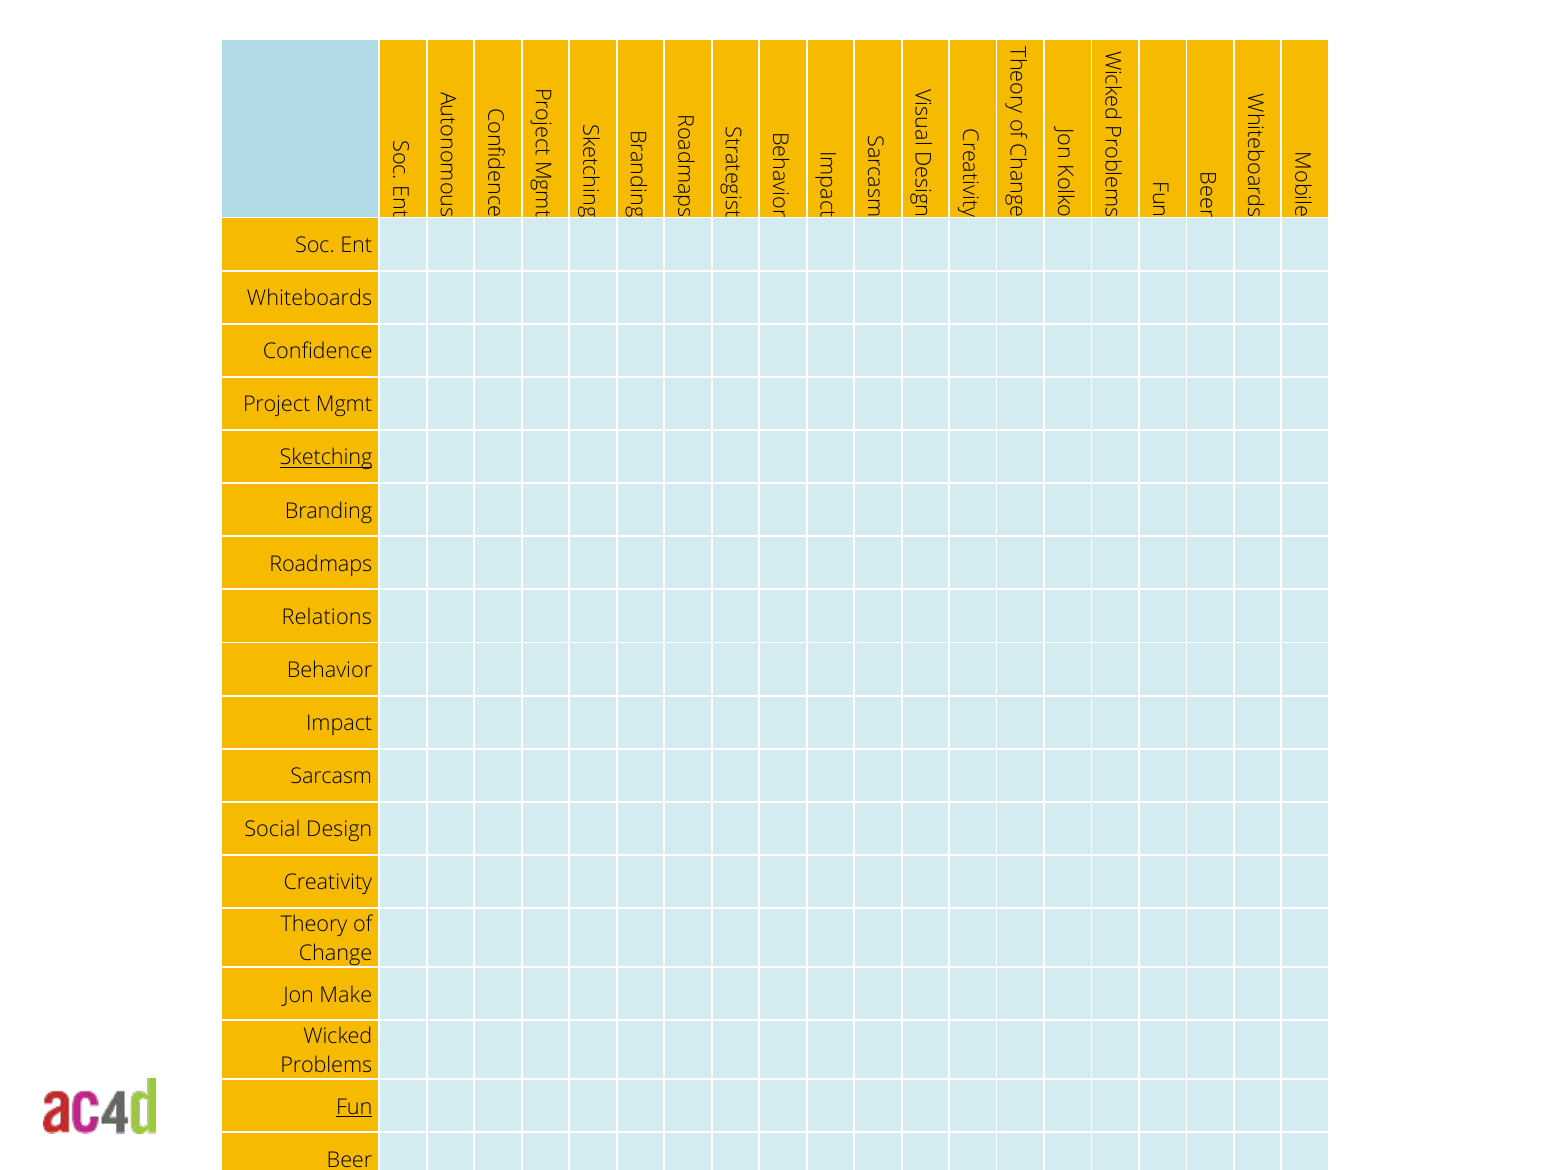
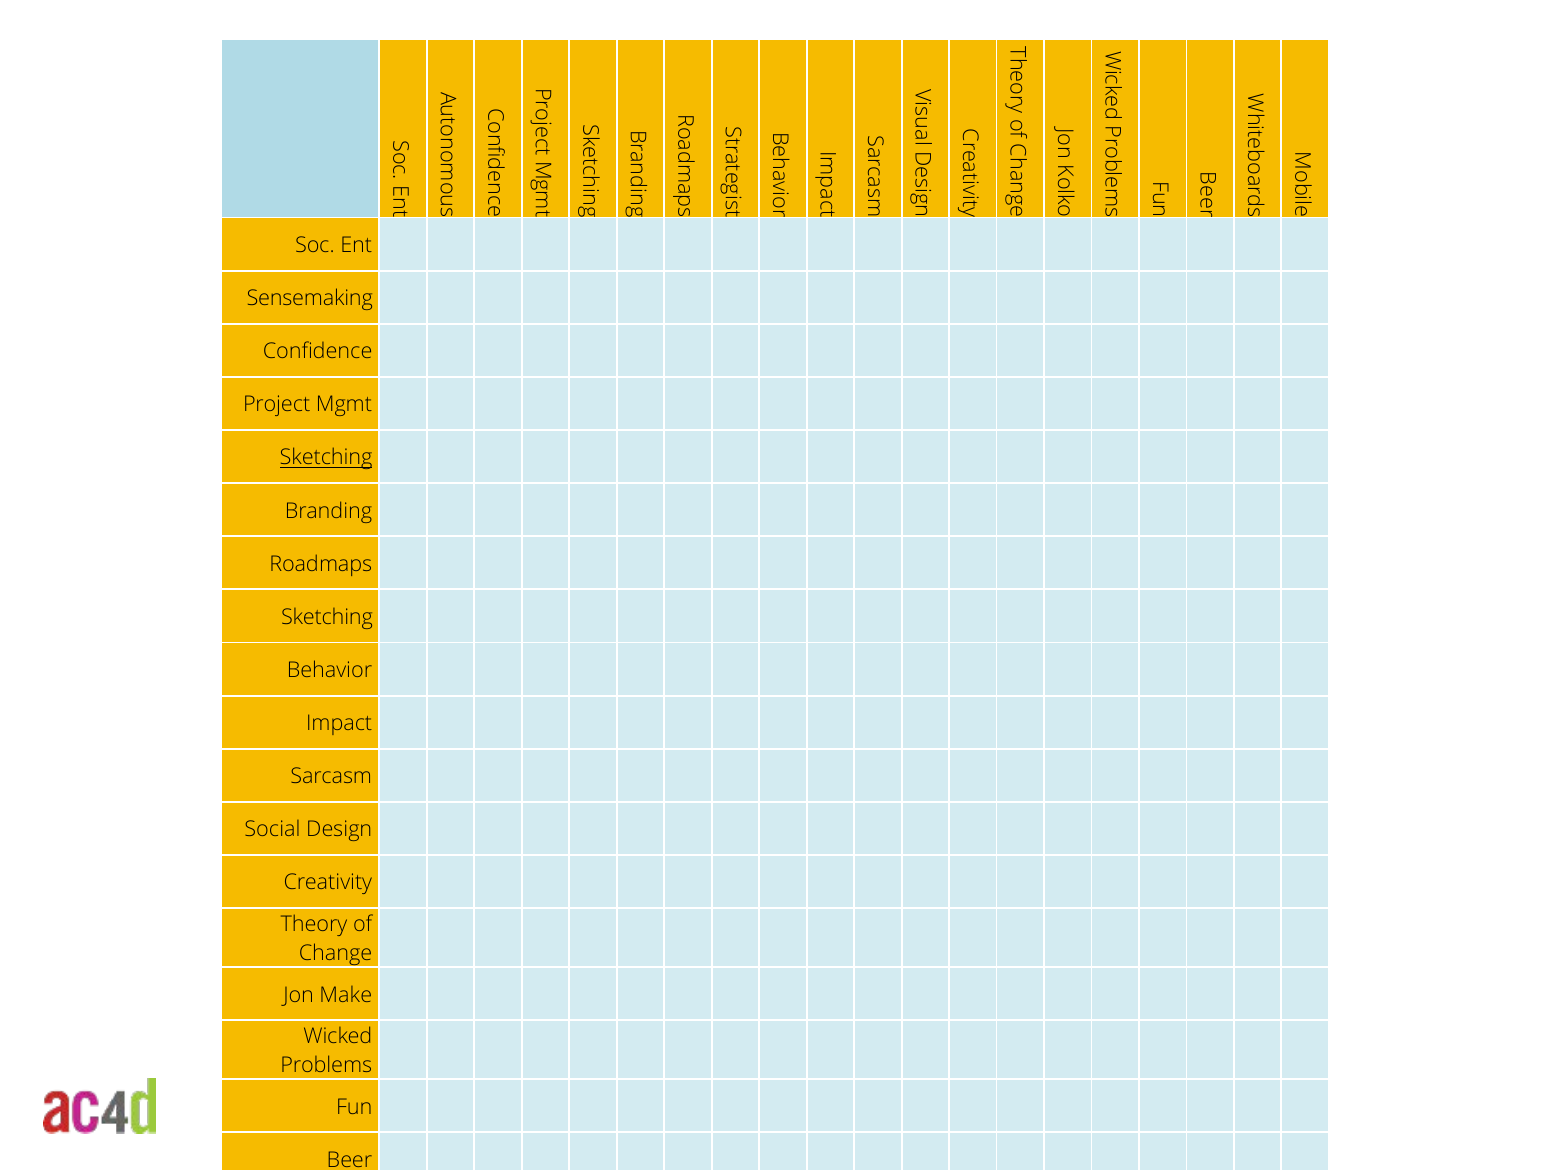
Whiteboards at (310, 298): Whiteboards -> Sensemaking
Relations at (327, 617): Relations -> Sketching
Fun underline: present -> none
